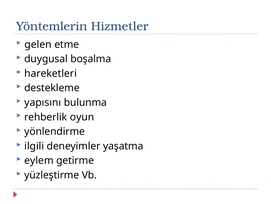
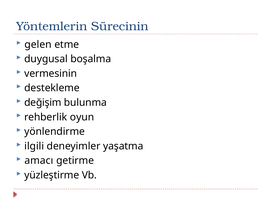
Hizmetler: Hizmetler -> Sürecinin
hareketleri: hareketleri -> vermesinin
yapısını: yapısını -> değişim
eylem: eylem -> amacı
